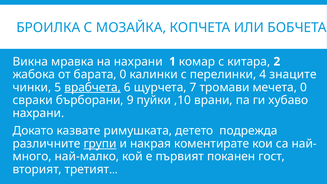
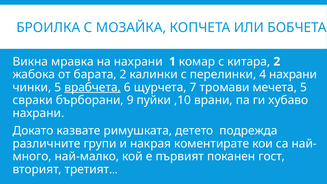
барата 0: 0 -> 2
4 знаците: знаците -> нахрани
мечета 0: 0 -> 5
групи underline: present -> none
